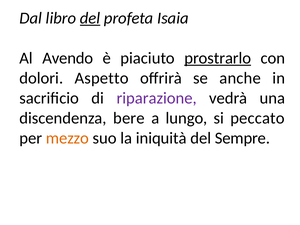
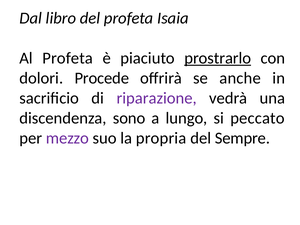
del at (90, 18) underline: present -> none
Al Avendo: Avendo -> Profeta
Aspetto: Aspetto -> Procede
bere: bere -> sono
mezzo colour: orange -> purple
iniquità: iniquità -> propria
